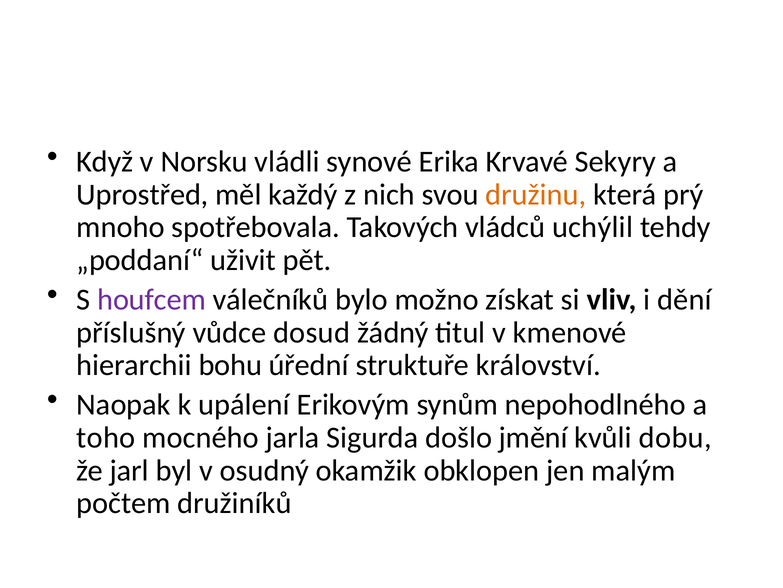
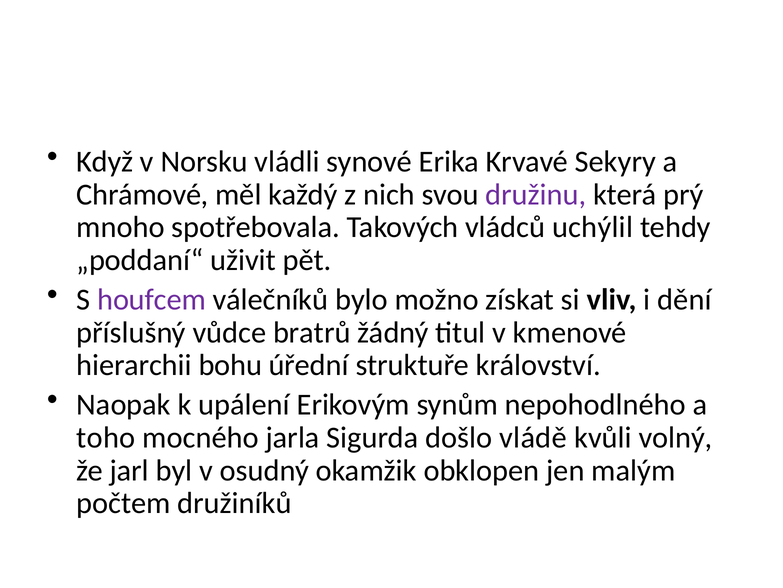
Uprostřed: Uprostřed -> Chrámové
družinu colour: orange -> purple
dosud: dosud -> bratrů
jmění: jmění -> vládě
dobu: dobu -> volný
